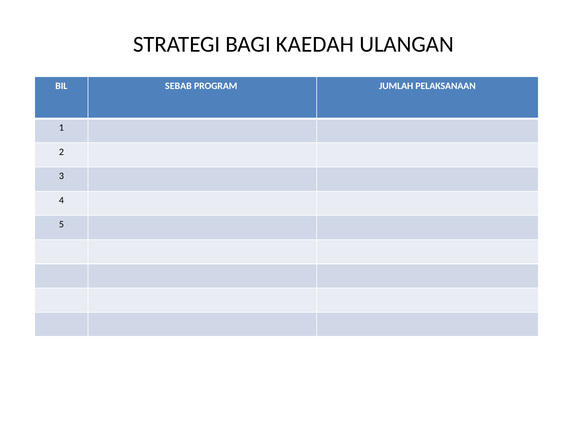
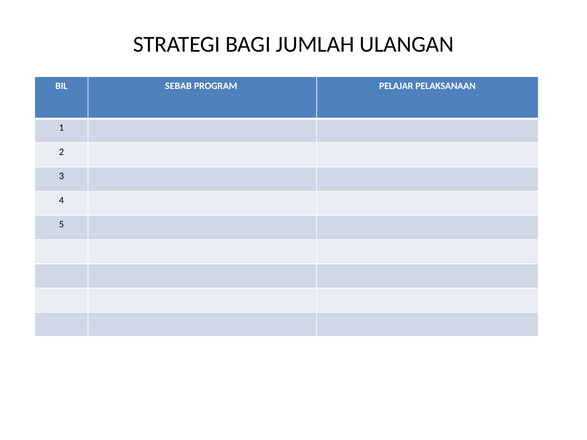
KAEDAH: KAEDAH -> JUMLAH
JUMLAH: JUMLAH -> PELAJAR
